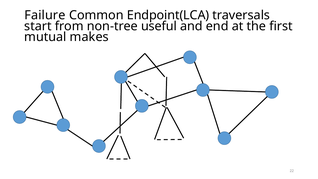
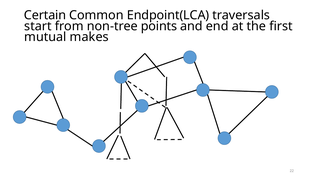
Failure: Failure -> Certain
useful: useful -> points
